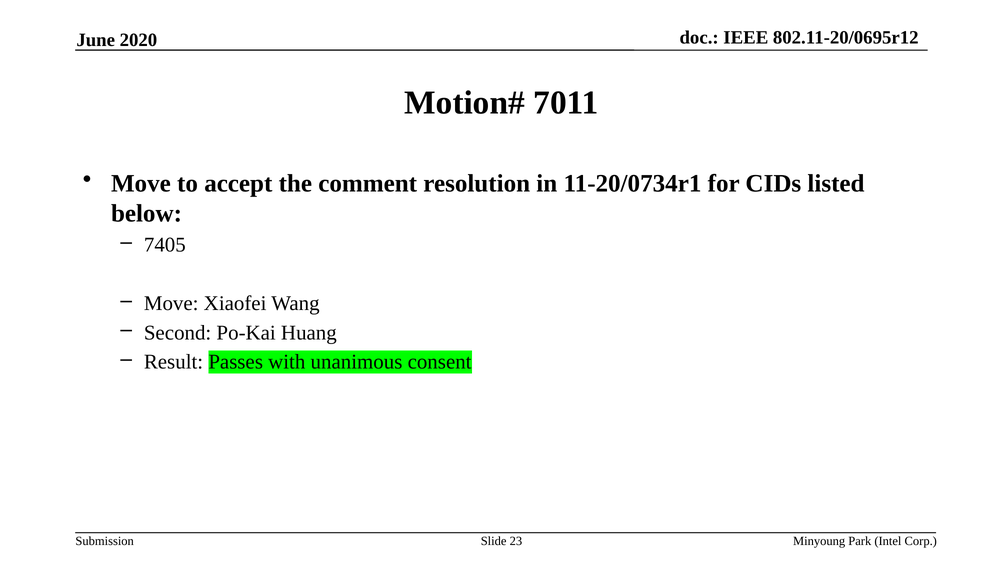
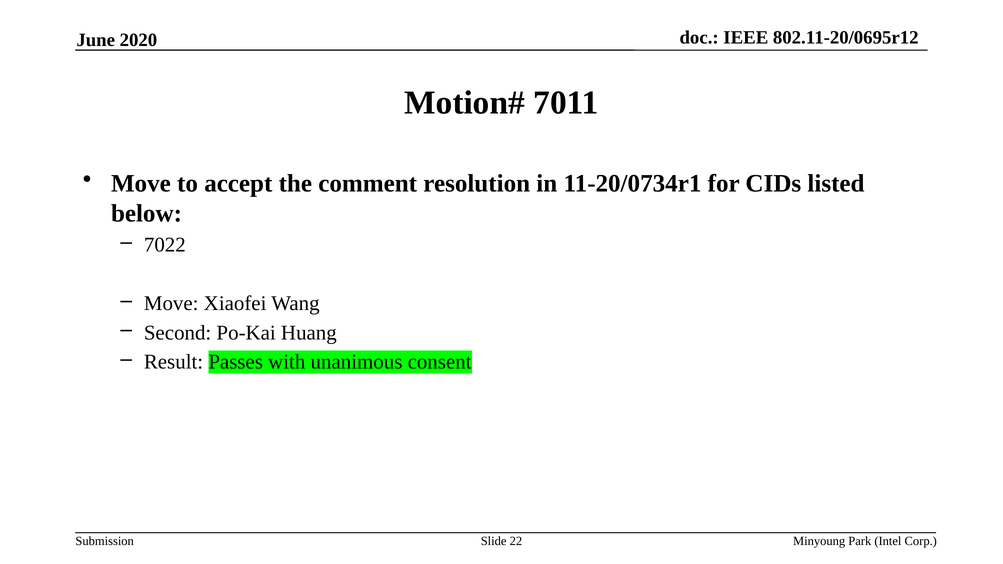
7405: 7405 -> 7022
23: 23 -> 22
